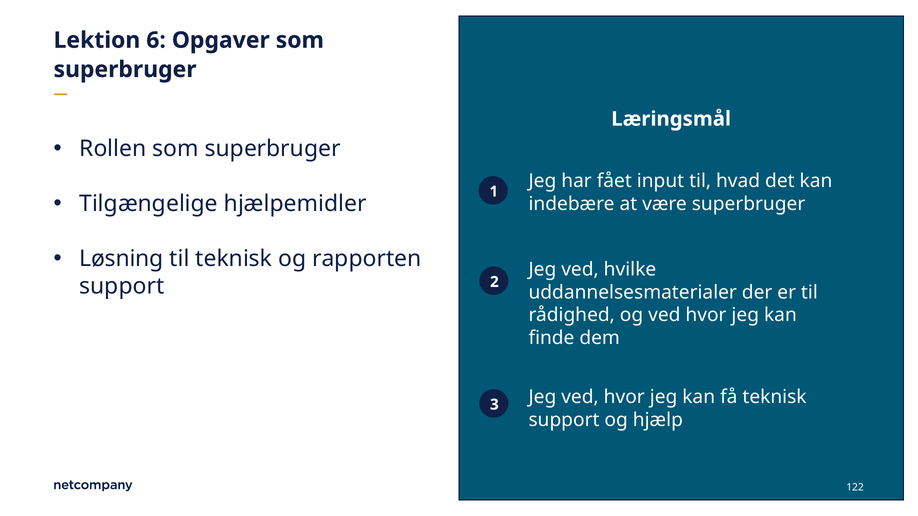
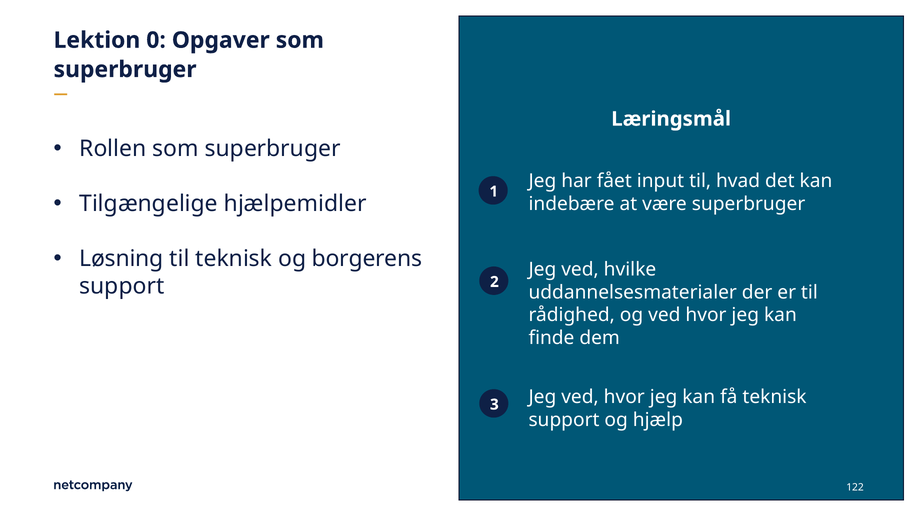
6: 6 -> 0
rapporten: rapporten -> borgerens
